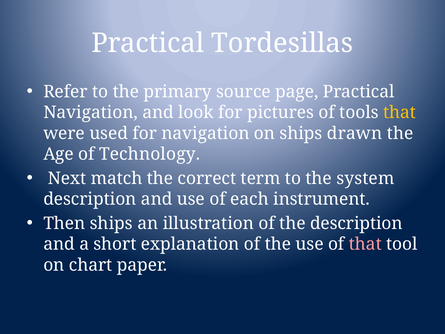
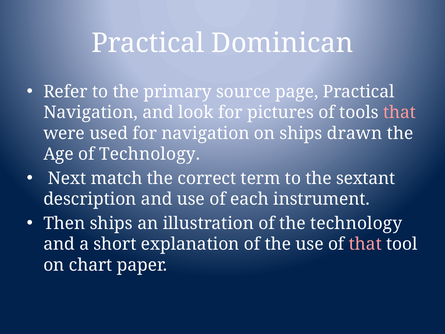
Tordesillas: Tordesillas -> Dominican
that at (399, 112) colour: yellow -> pink
system: system -> sextant
the description: description -> technology
